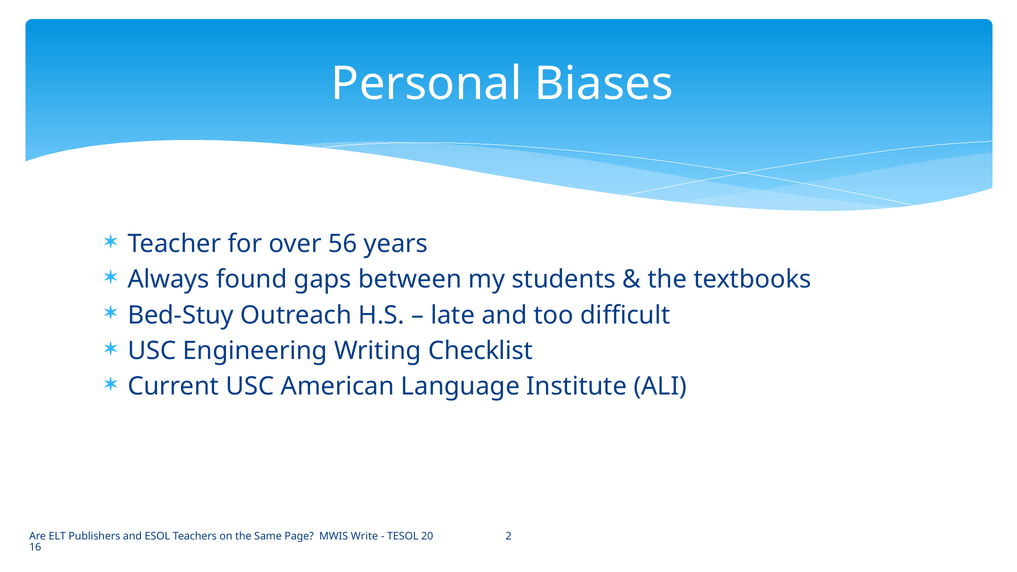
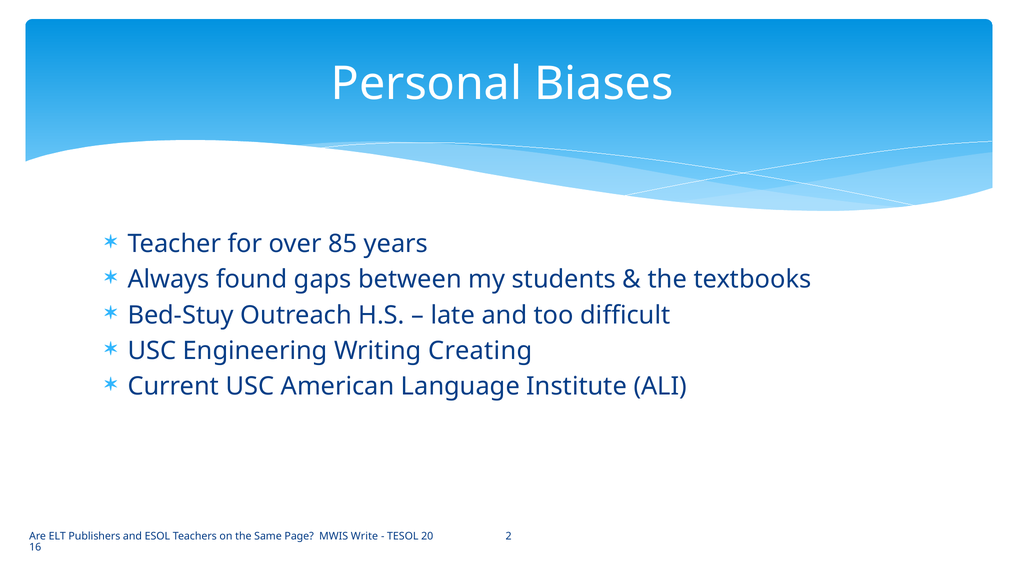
56: 56 -> 85
Checklist: Checklist -> Creating
